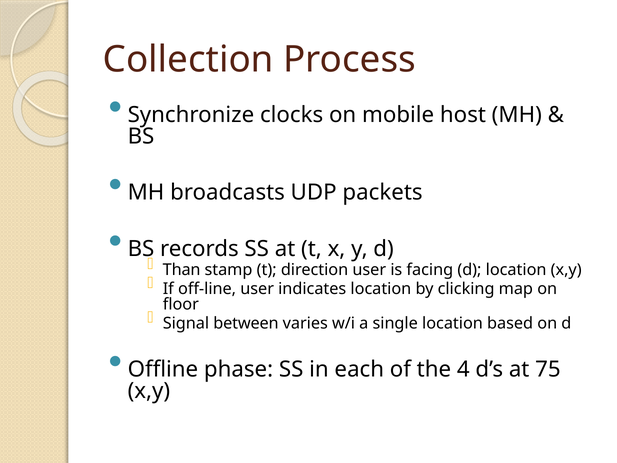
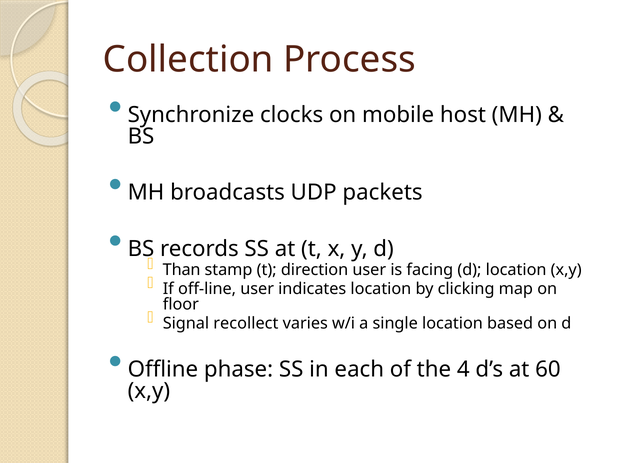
between: between -> recollect
75: 75 -> 60
